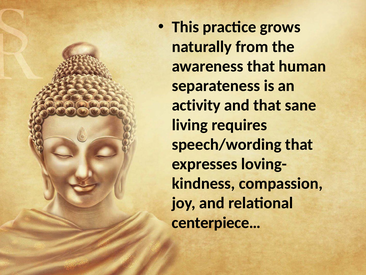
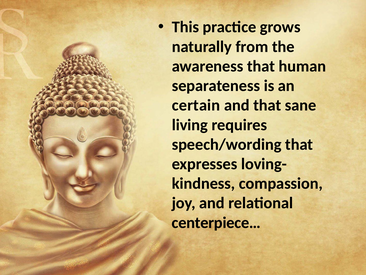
activity: activity -> certain
